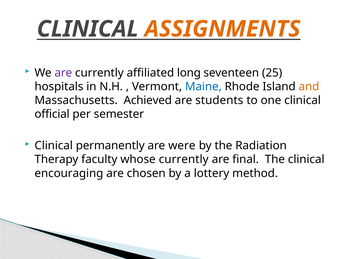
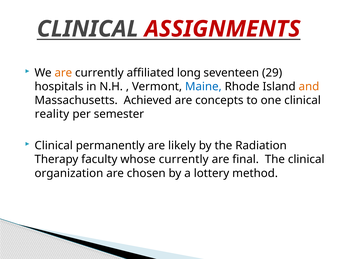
ASSIGNMENTS colour: orange -> red
are at (63, 73) colour: purple -> orange
25: 25 -> 29
students: students -> concepts
official: official -> reality
were: were -> likely
encouraging: encouraging -> organization
